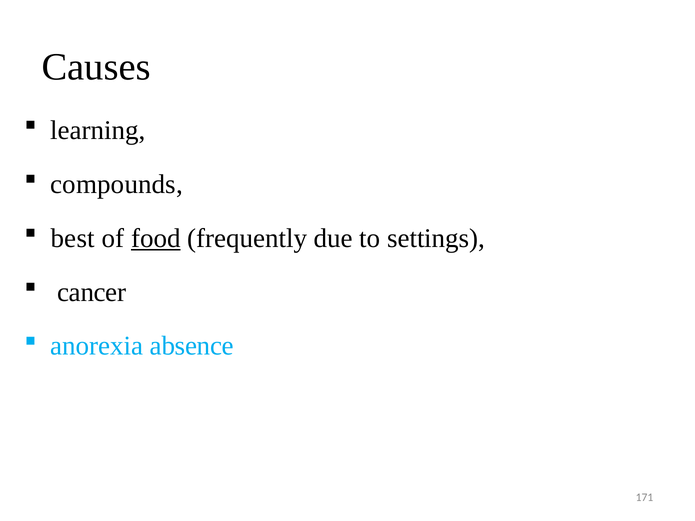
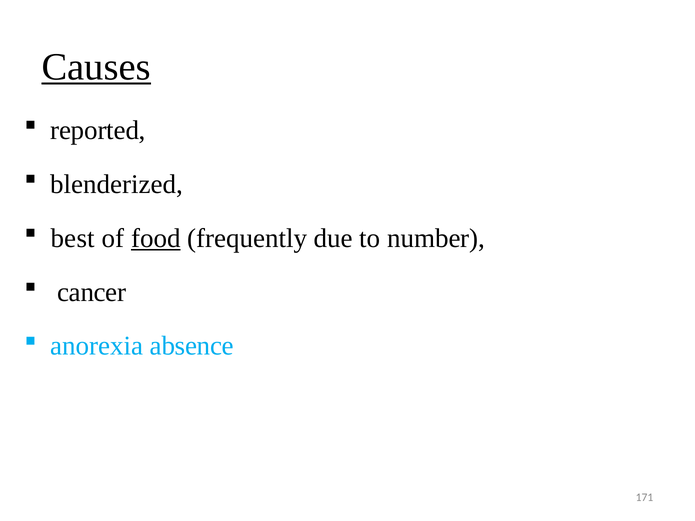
Causes underline: none -> present
learning: learning -> reported
compounds: compounds -> blenderized
settings: settings -> number
